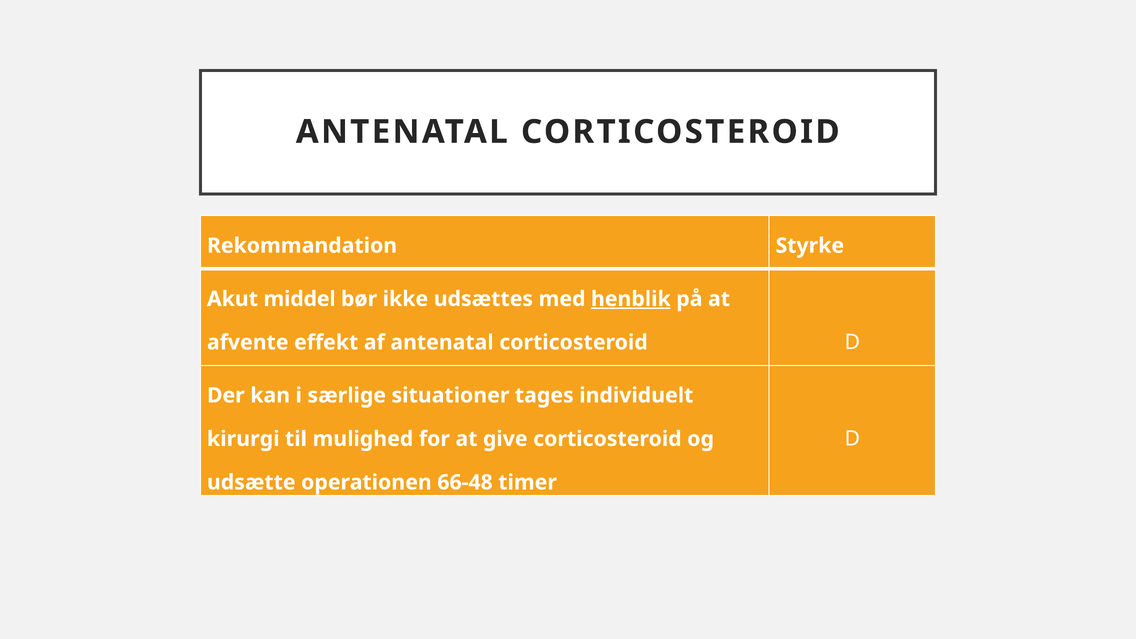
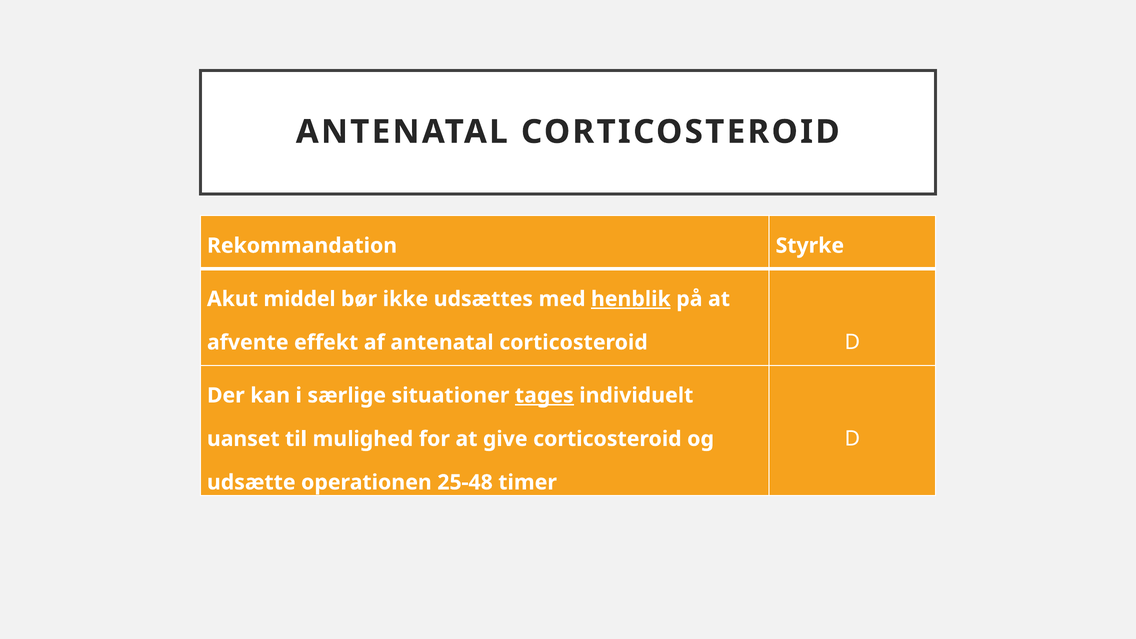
tages underline: none -> present
kirurgi: kirurgi -> uanset
66-48: 66-48 -> 25-48
